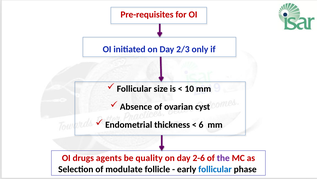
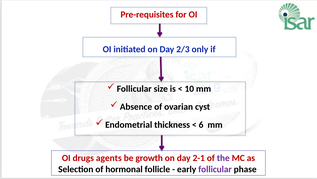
quality: quality -> growth
2-6: 2-6 -> 2-1
modulate: modulate -> hormonal
follicular at (215, 169) colour: blue -> purple
